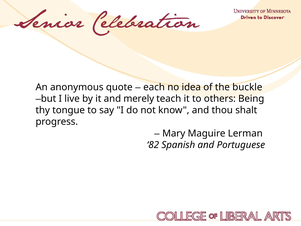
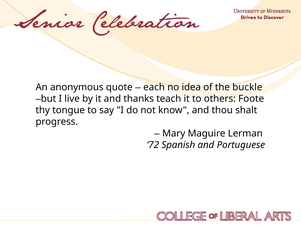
merely: merely -> thanks
Being: Being -> Foote
82: 82 -> 72
